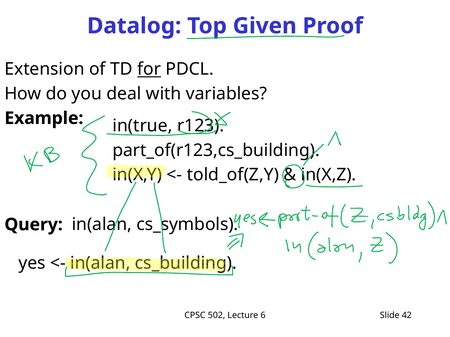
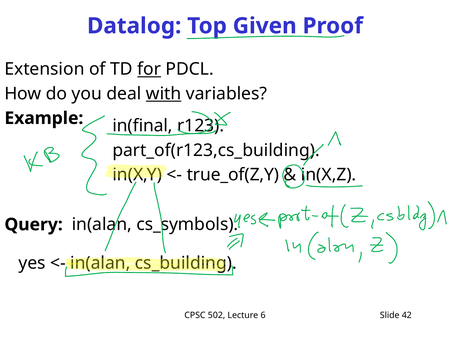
with underline: none -> present
in(true: in(true -> in(final
told_of(Z,Y: told_of(Z,Y -> true_of(Z,Y
